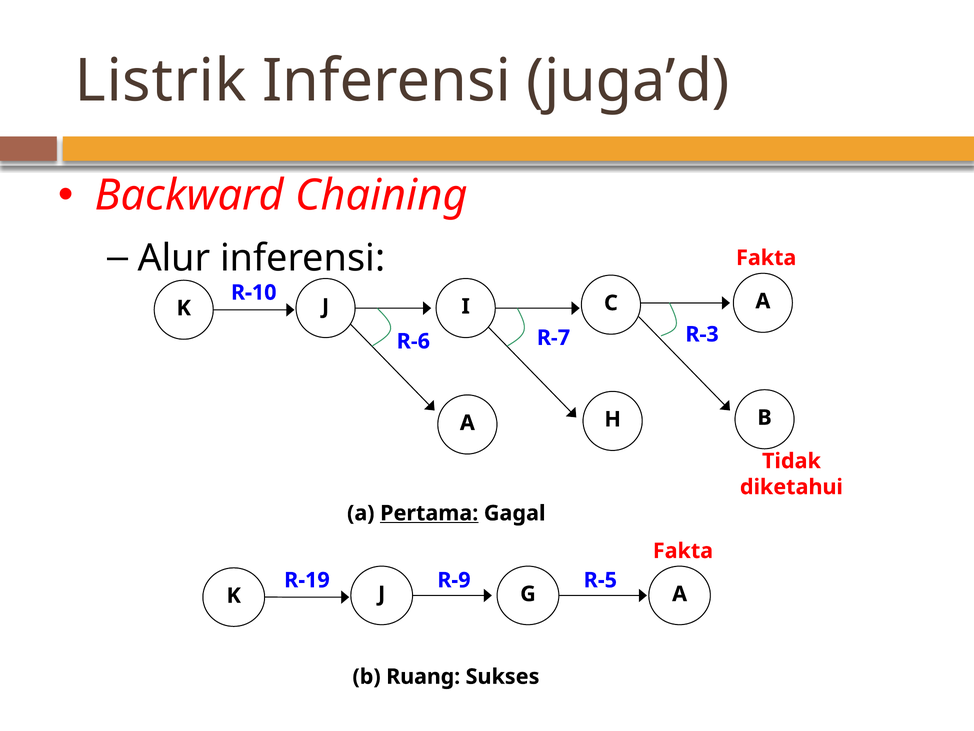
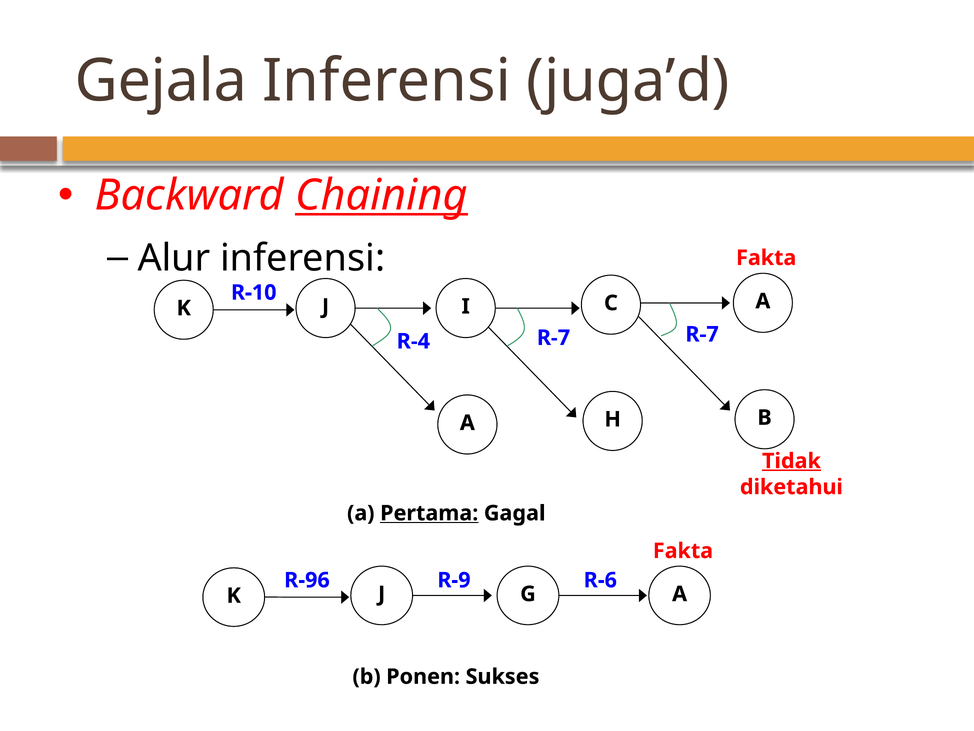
Listrik: Listrik -> Gejala
Chaining underline: none -> present
R-6: R-6 -> R-4
R-7 R-3: R-3 -> R-7
Tidak underline: none -> present
R-19: R-19 -> R-96
R-5: R-5 -> R-6
Ruang: Ruang -> Ponen
